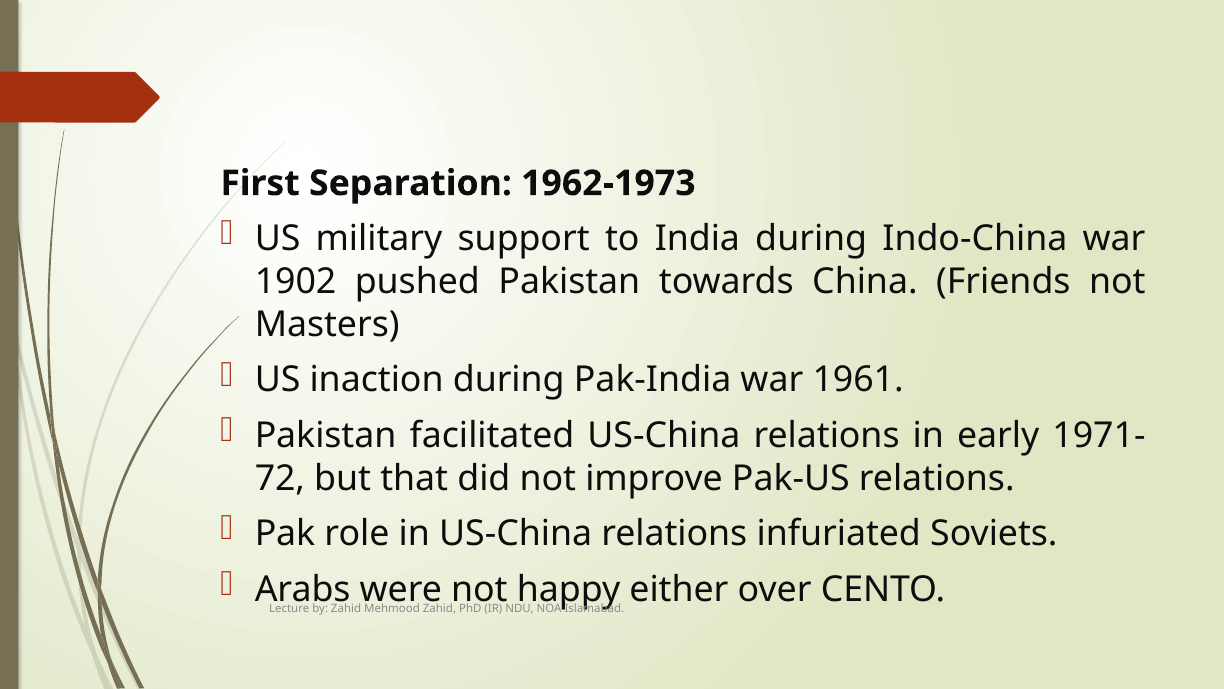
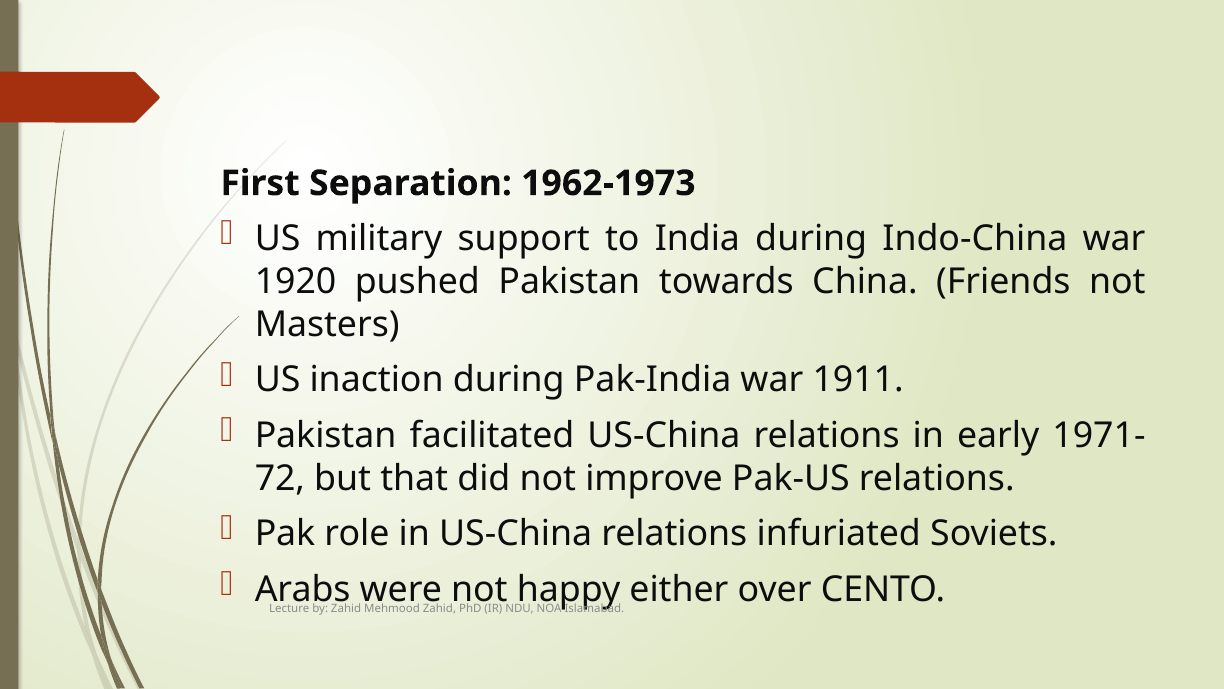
1902: 1902 -> 1920
1961: 1961 -> 1911
